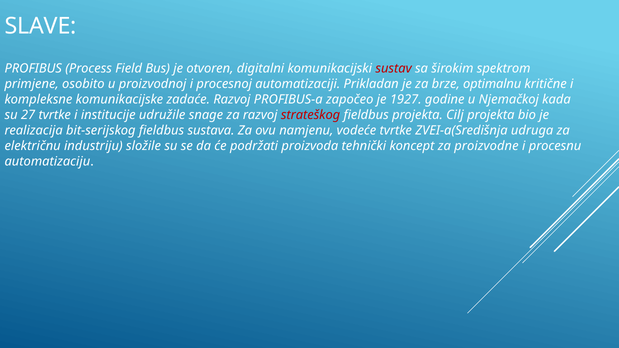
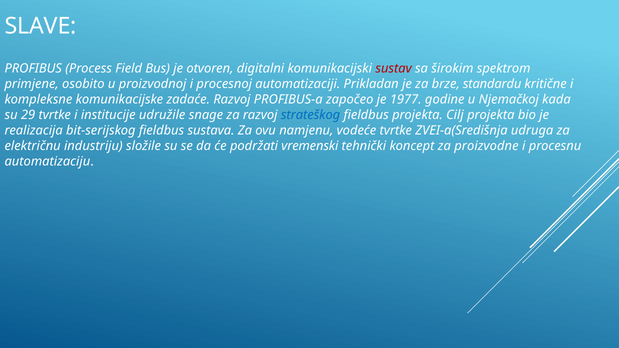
optimalnu: optimalnu -> standardu
1927: 1927 -> 1977
27: 27 -> 29
strateškog colour: red -> blue
proizvoda: proizvoda -> vremenski
